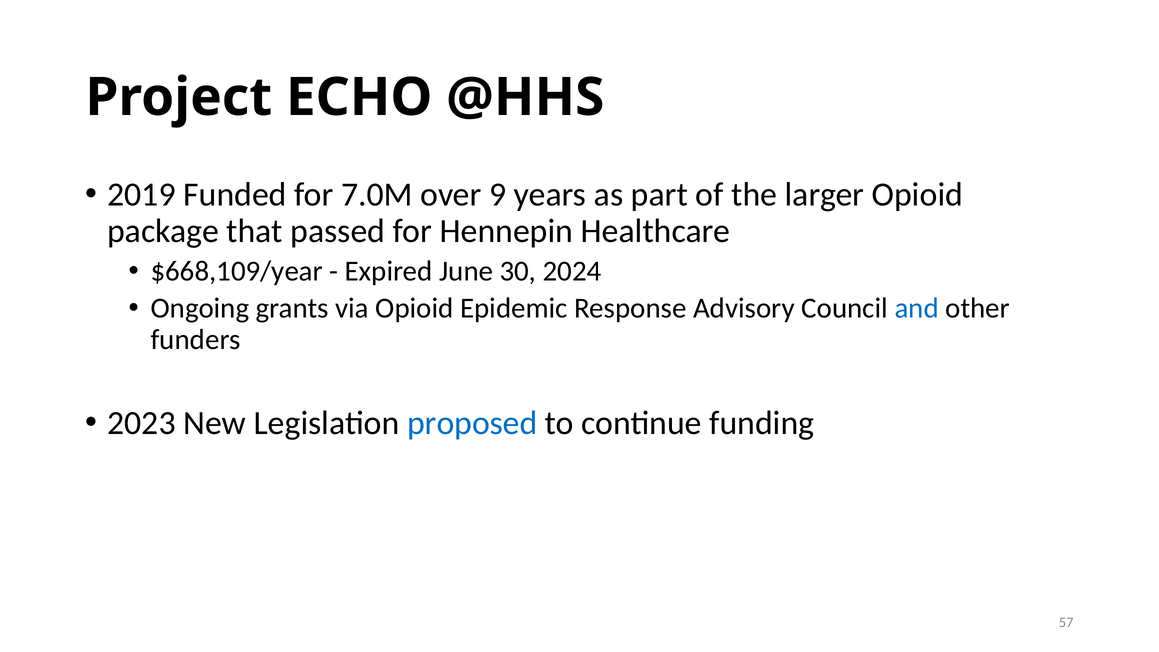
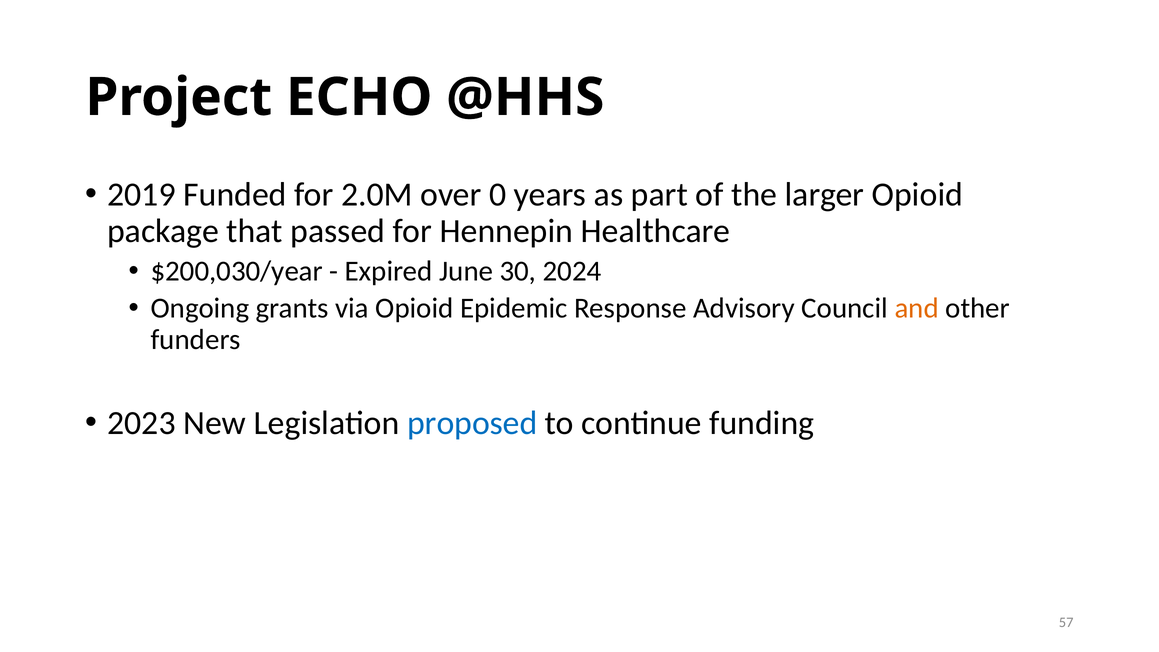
7.0M: 7.0M -> 2.0M
9: 9 -> 0
$668,109/year: $668,109/year -> $200,030/year
and colour: blue -> orange
